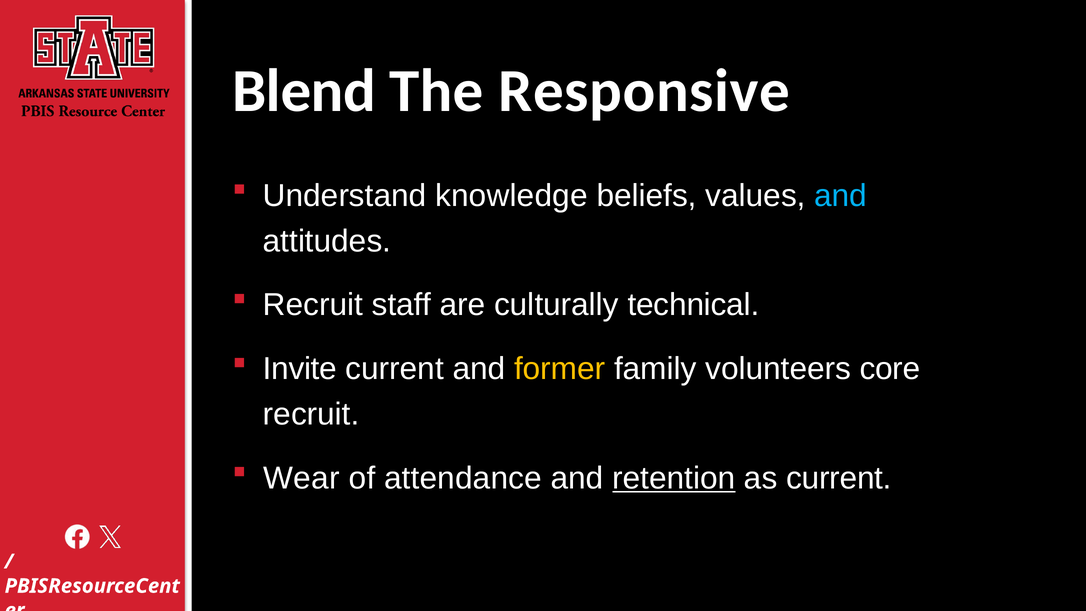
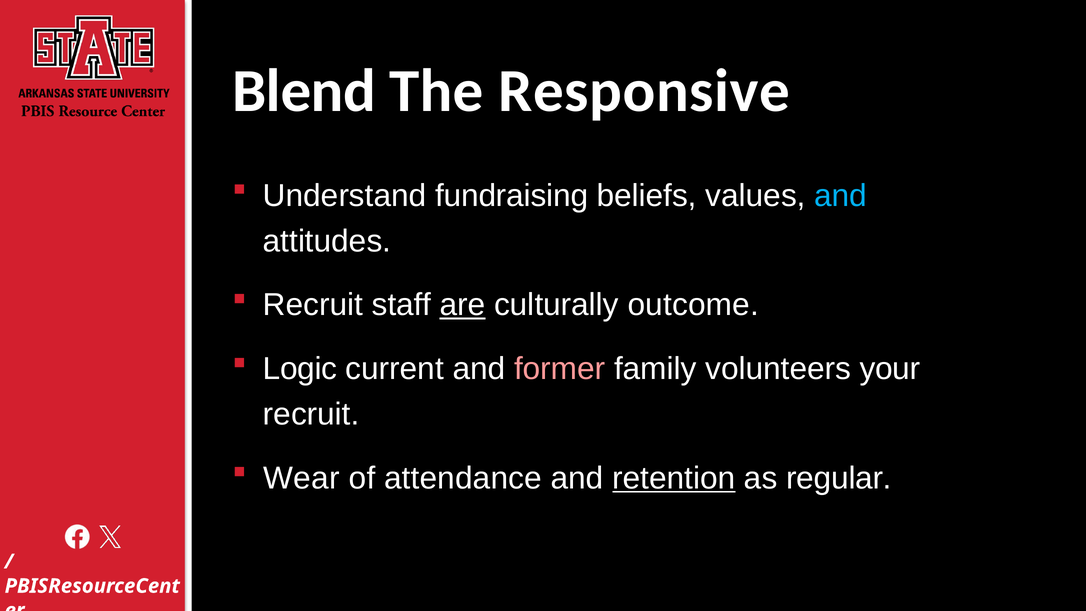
knowledge: knowledge -> fundraising
are underline: none -> present
technical: technical -> outcome
Invite: Invite -> Logic
former colour: yellow -> pink
core: core -> your
as current: current -> regular
